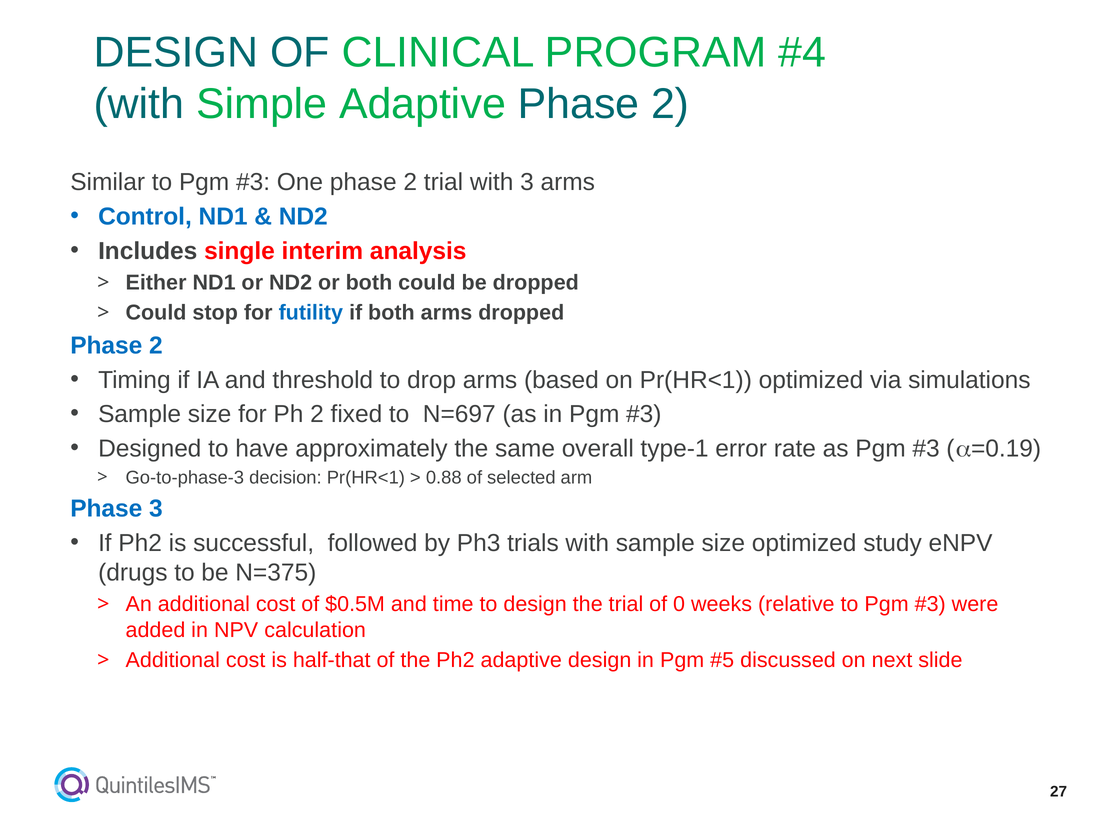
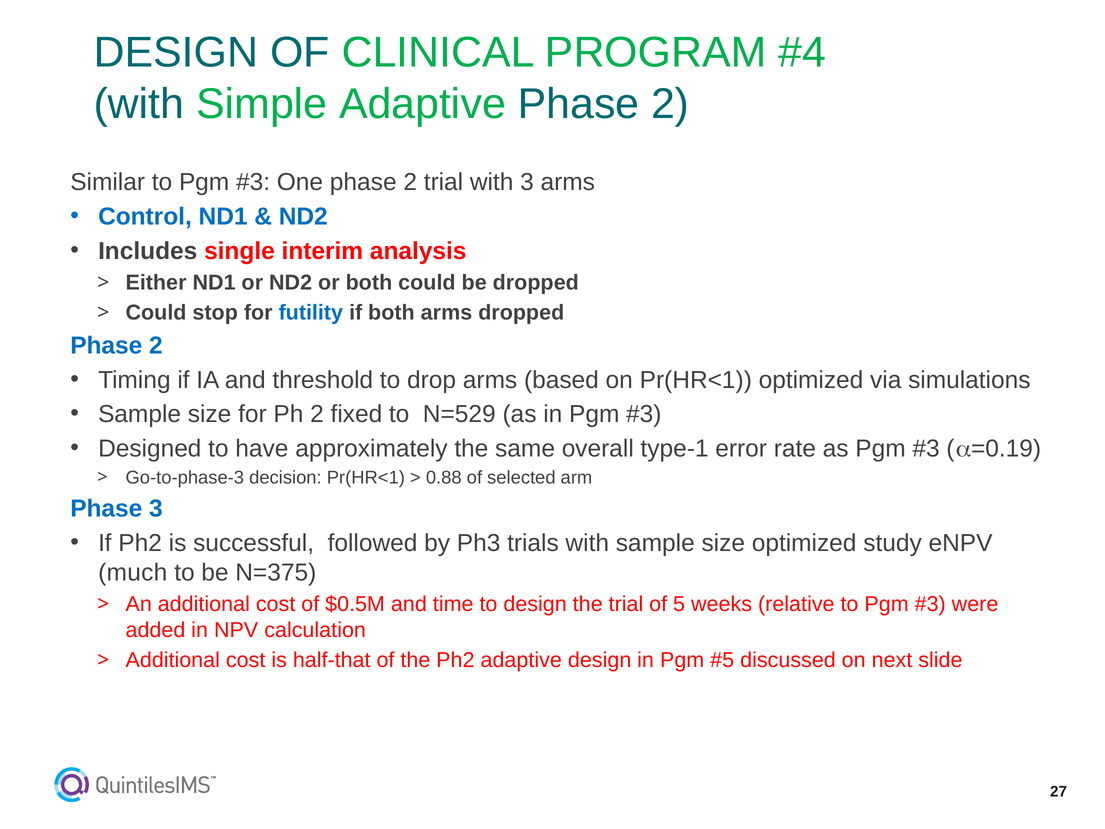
N=697: N=697 -> N=529
drugs: drugs -> much
0: 0 -> 5
